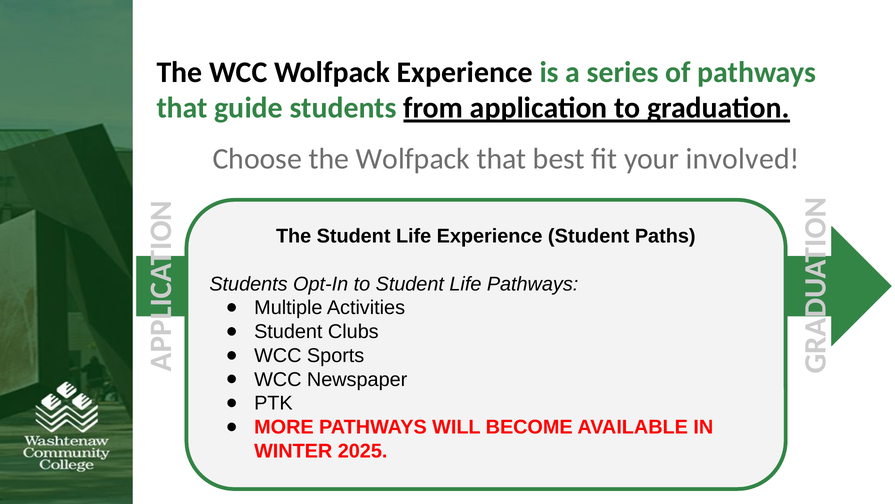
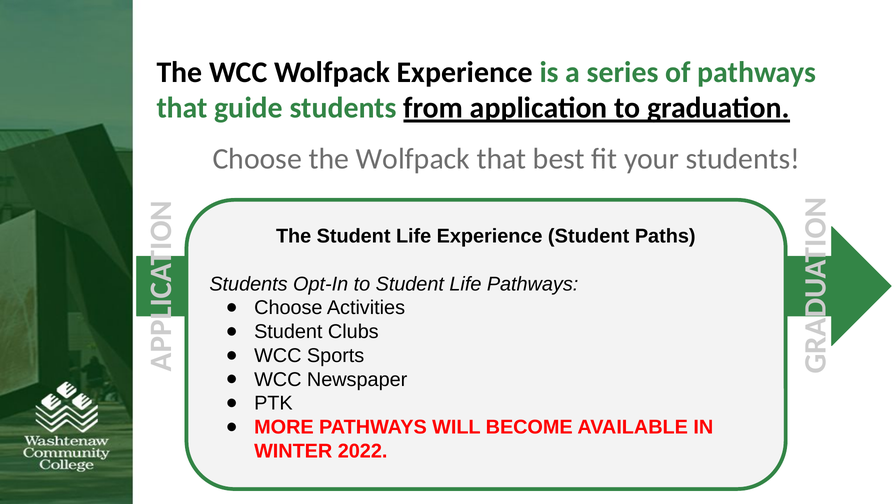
your involved: involved -> students
Multiple at (288, 308): Multiple -> Choose
2025: 2025 -> 2022
